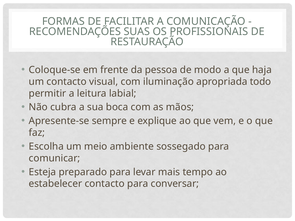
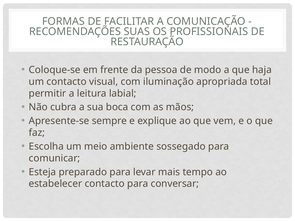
todo: todo -> total
